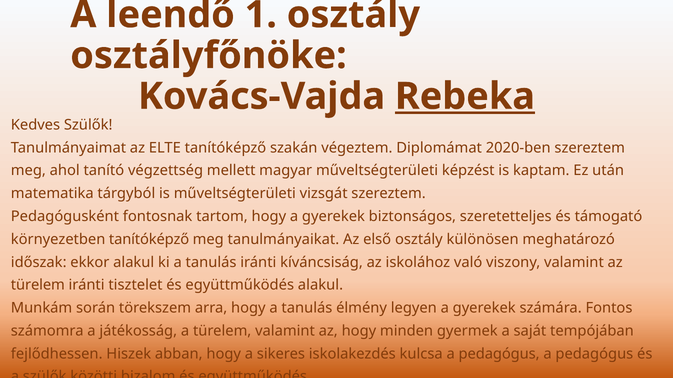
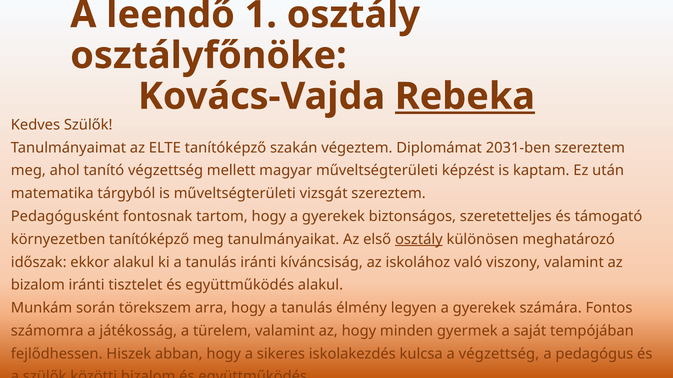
2020-ben: 2020-ben -> 2031-ben
osztály at (419, 240) underline: none -> present
türelem at (38, 285): türelem -> bizalom
kulcsa a pedagógus: pedagógus -> végzettség
